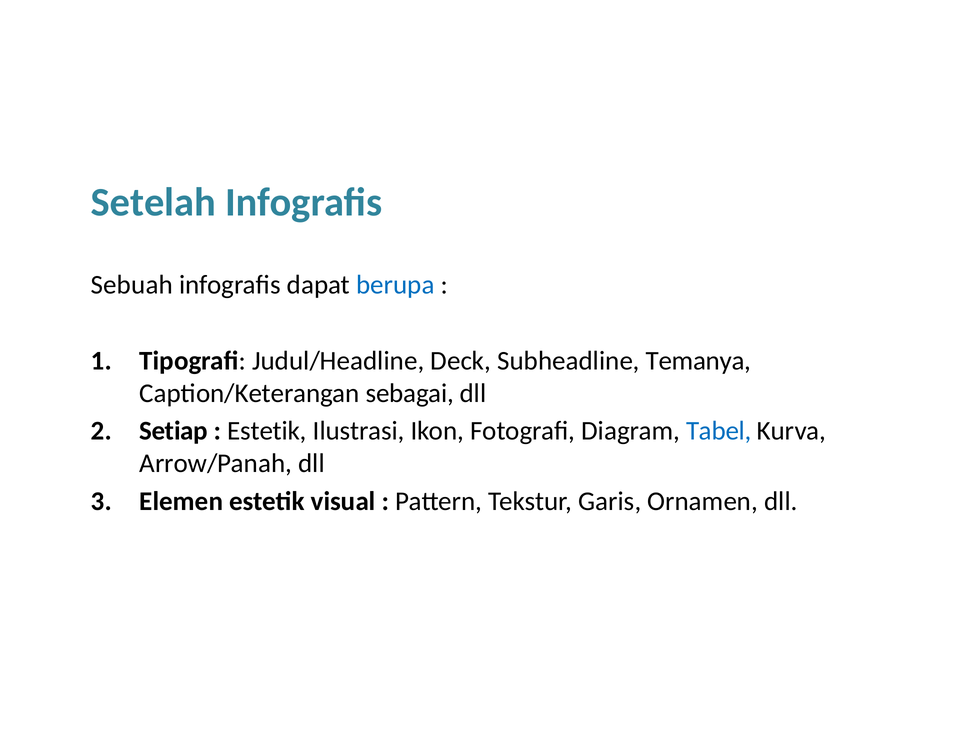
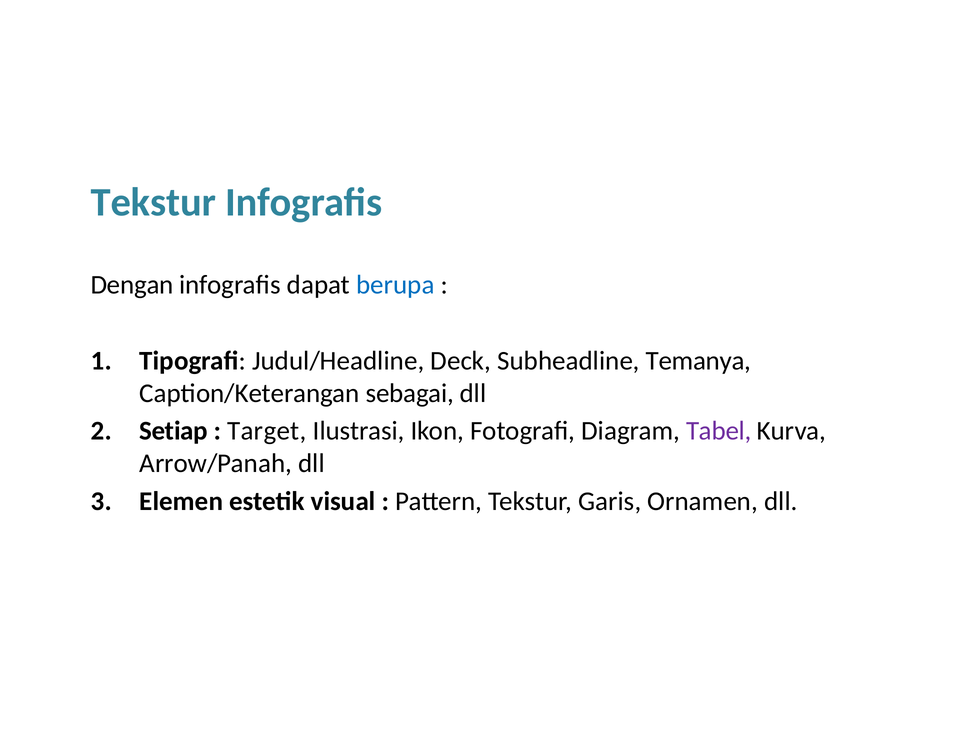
Setelah at (153, 202): Setelah -> Tekstur
Sebuah: Sebuah -> Dengan
Estetik at (267, 431): Estetik -> Target
Tabel colour: blue -> purple
